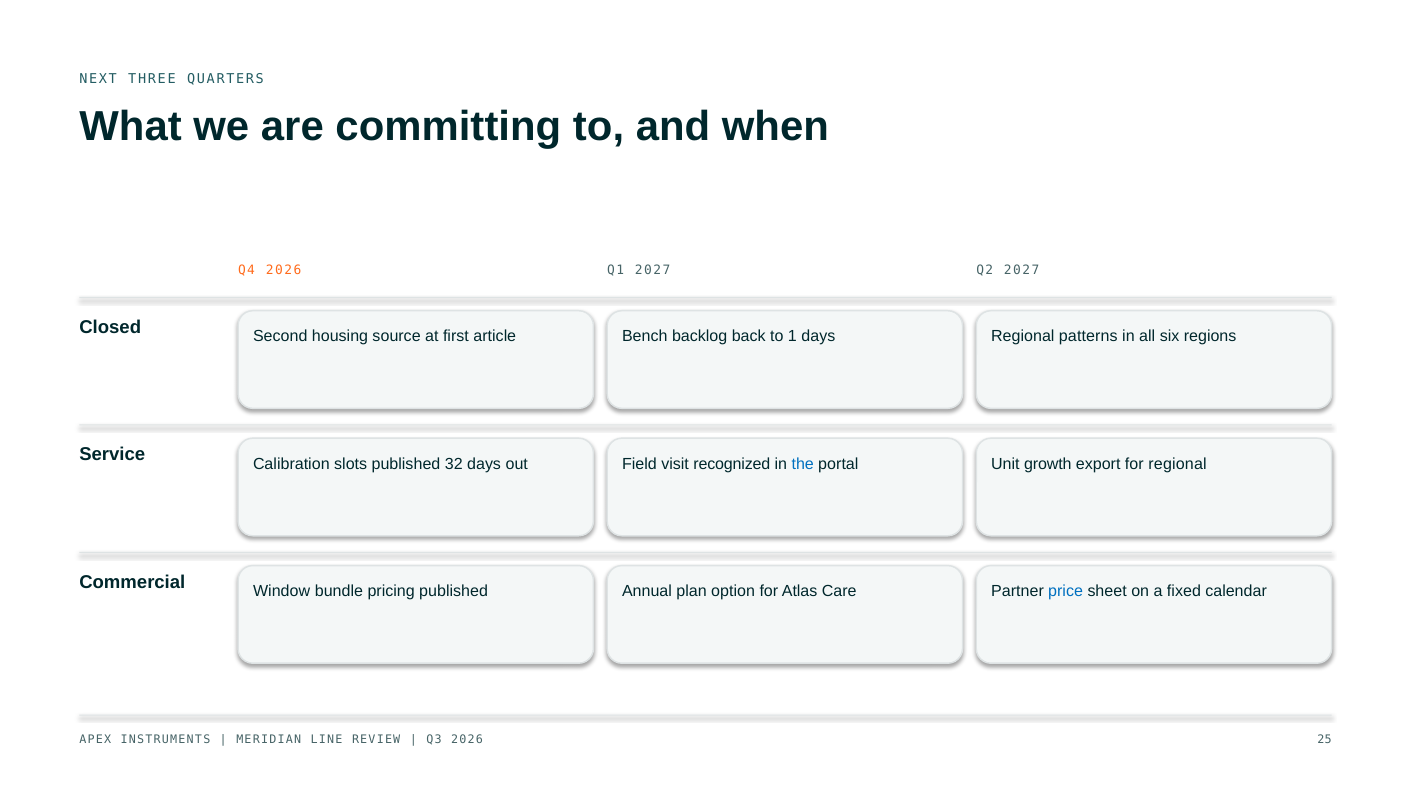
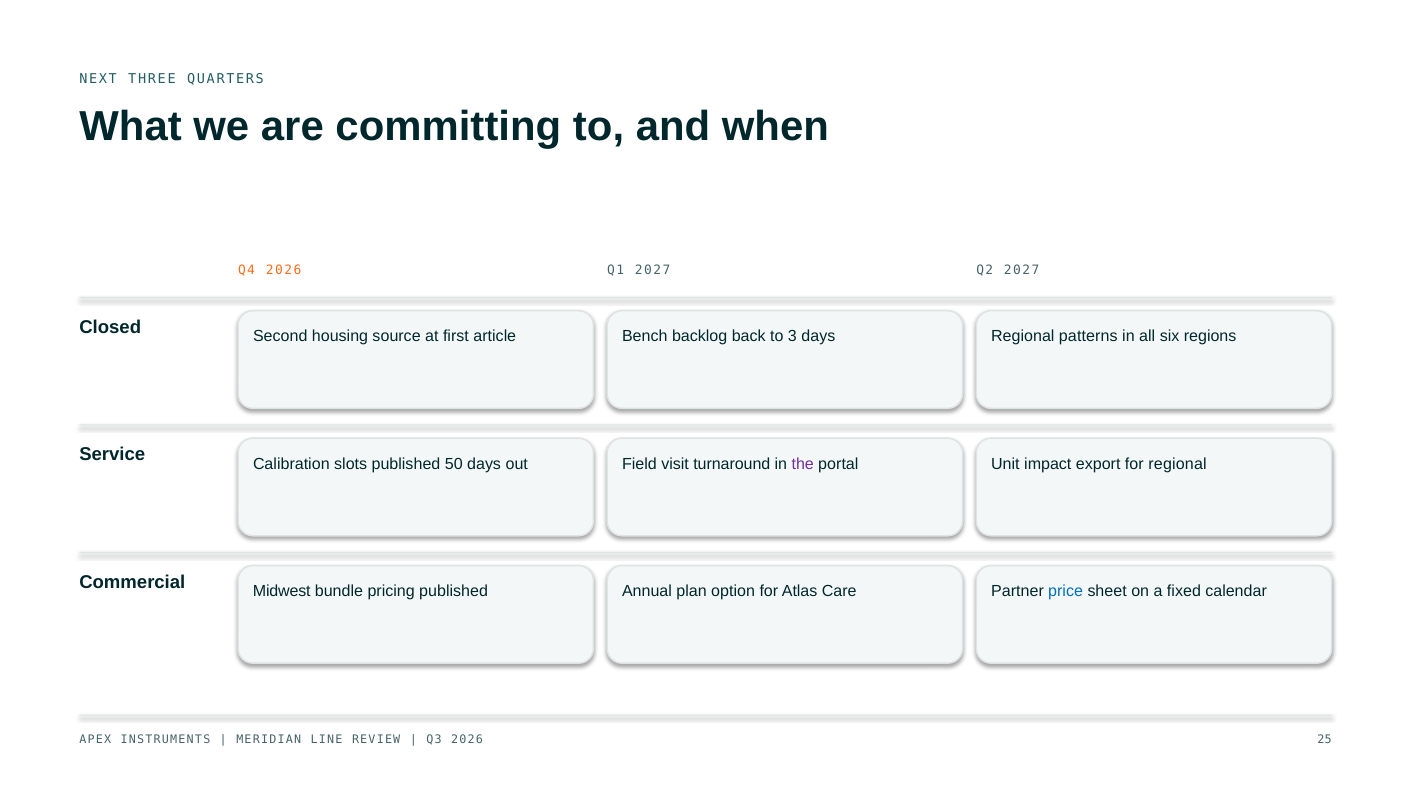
1: 1 -> 3
32: 32 -> 50
recognized: recognized -> turnaround
the colour: blue -> purple
growth: growth -> impact
Window: Window -> Midwest
